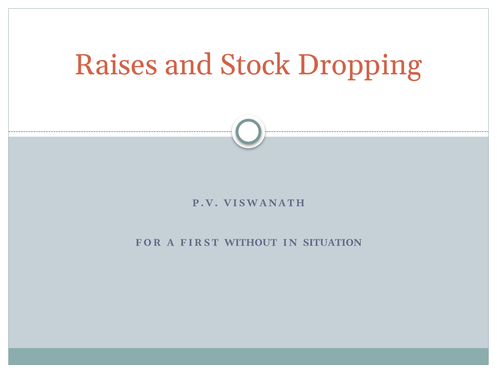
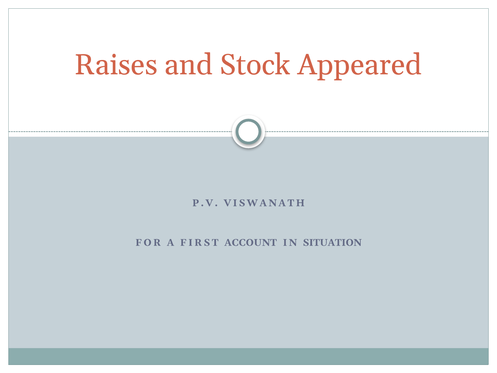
Dropping: Dropping -> Appeared
WITHOUT: WITHOUT -> ACCOUNT
